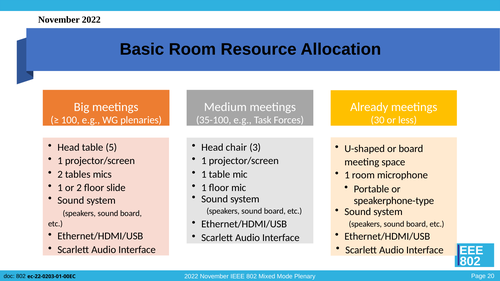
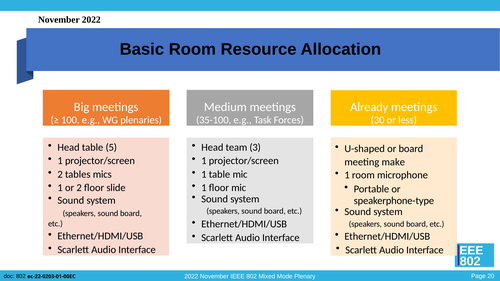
chair: chair -> team
space: space -> make
